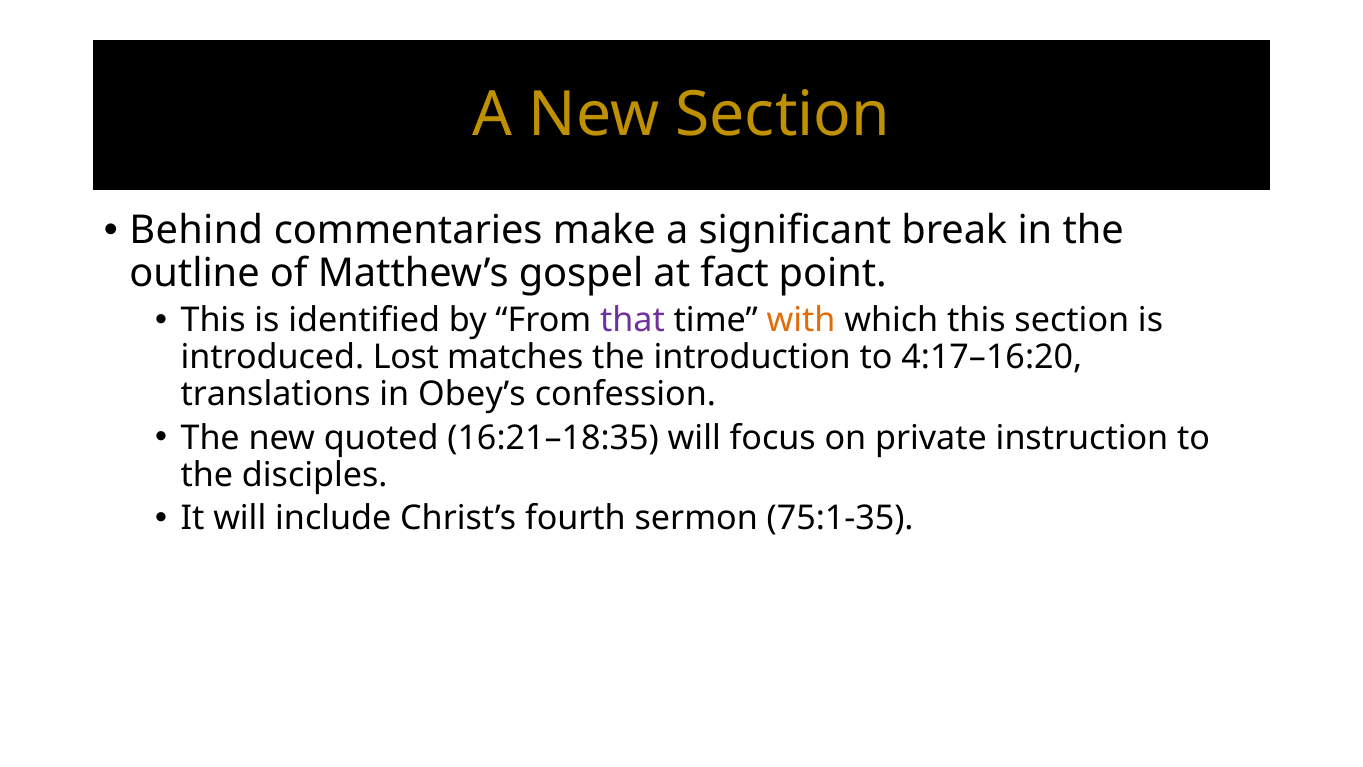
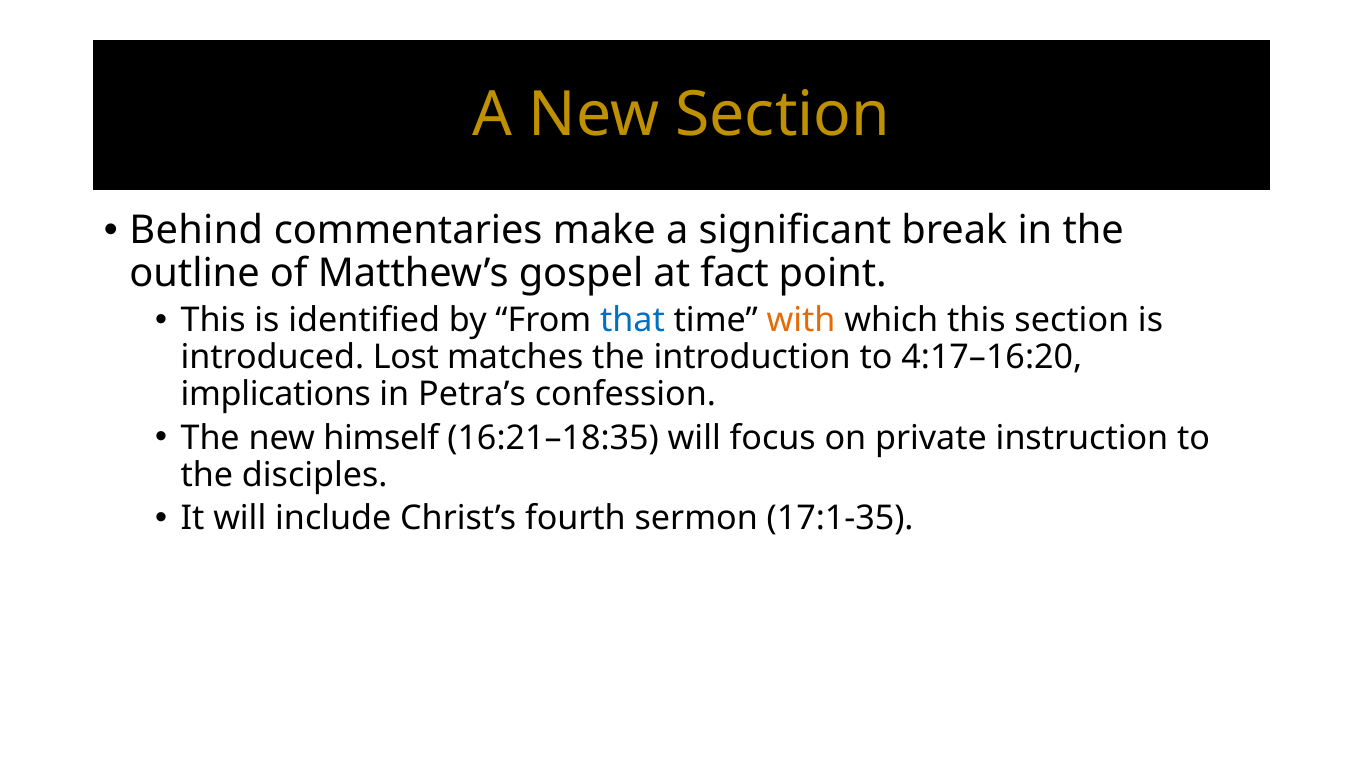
that colour: purple -> blue
translations: translations -> implications
Obey’s: Obey’s -> Petra’s
quoted: quoted -> himself
75:1-35: 75:1-35 -> 17:1-35
